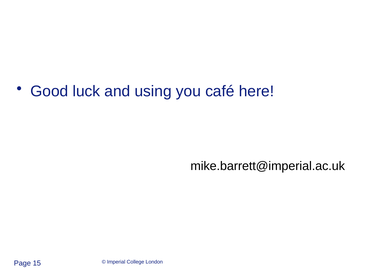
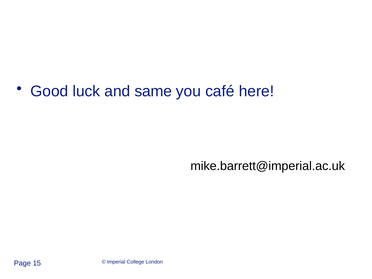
using: using -> same
